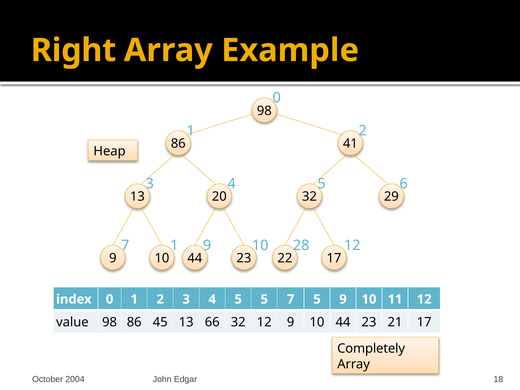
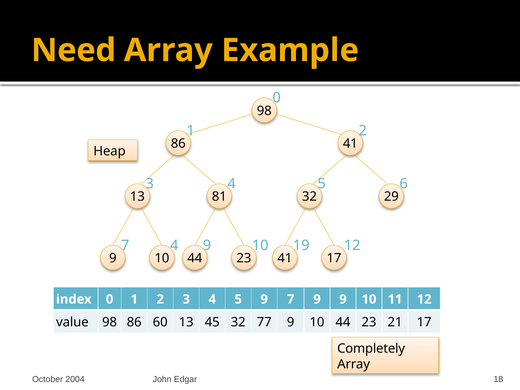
Right: Right -> Need
20: 20 -> 81
7 1: 1 -> 4
28: 28 -> 19
23 22: 22 -> 41
5 5: 5 -> 9
7 5: 5 -> 9
45: 45 -> 60
66: 66 -> 45
32 12: 12 -> 77
